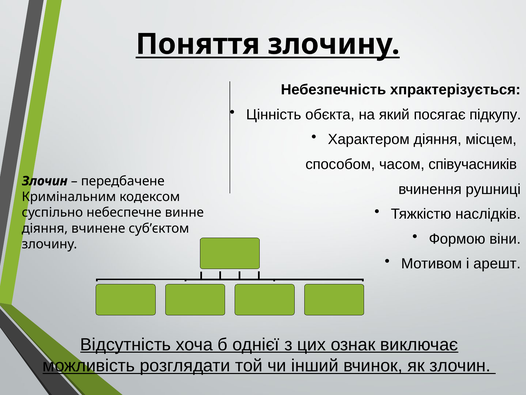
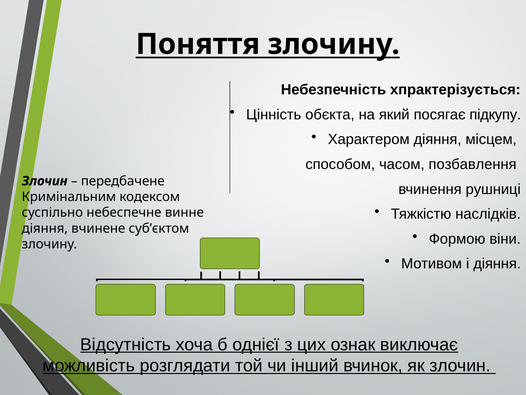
співучасників: співучасників -> позбавлення
і арешт: арешт -> діяння
